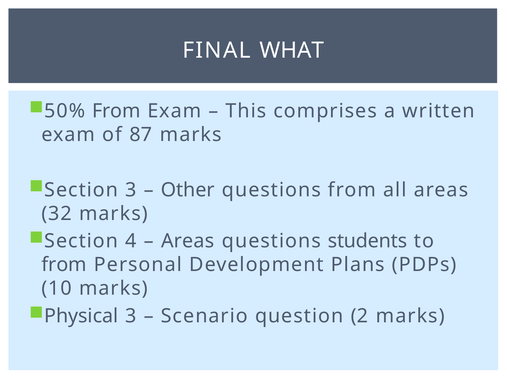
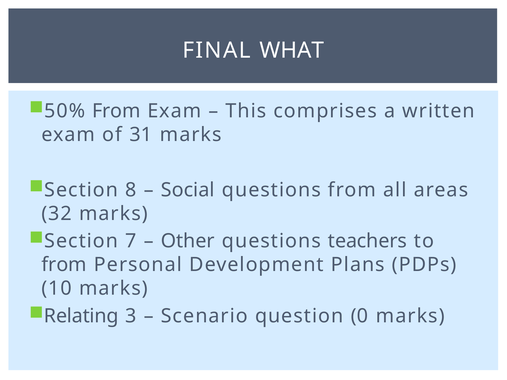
87: 87 -> 31
Section 3: 3 -> 8
Other: Other -> Social
4: 4 -> 7
Areas at (188, 241): Areas -> Other
students: students -> teachers
Physical: Physical -> Relating
2: 2 -> 0
